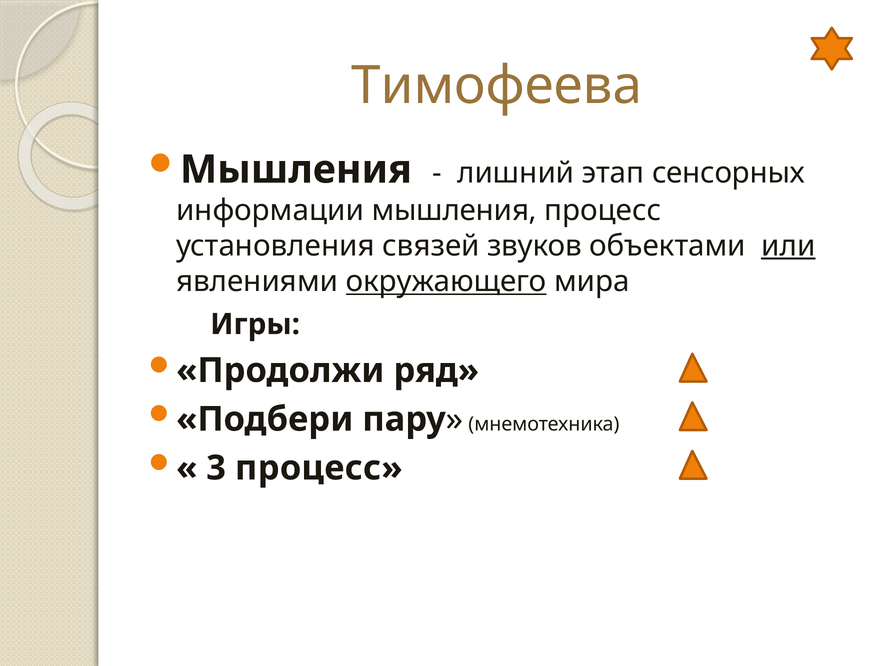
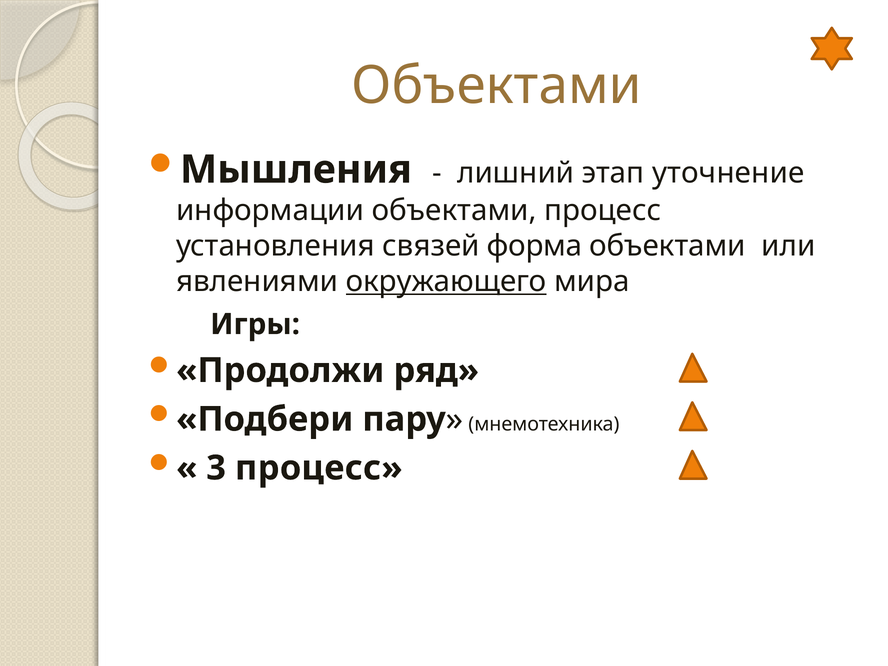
Тимофеева at (497, 86): Тимофеева -> Объектами
сенсорных: сенсорных -> уточнение
информации мышления: мышления -> объектами
звуков: звуков -> форма
или underline: present -> none
